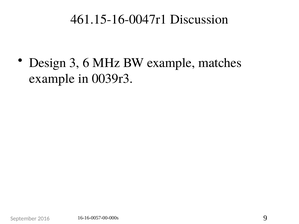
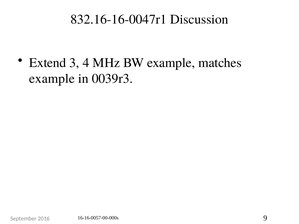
461.15-16-0047r1: 461.15-16-0047r1 -> 832.16-16-0047r1
Design: Design -> Extend
6: 6 -> 4
